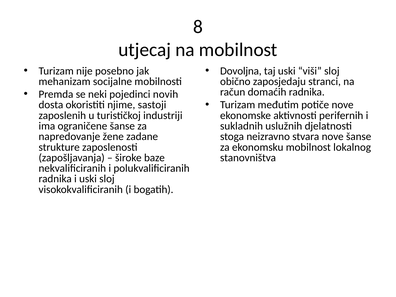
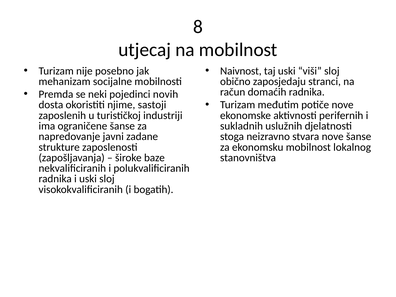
Dovoljna: Dovoljna -> Naivnost
žene: žene -> javni
